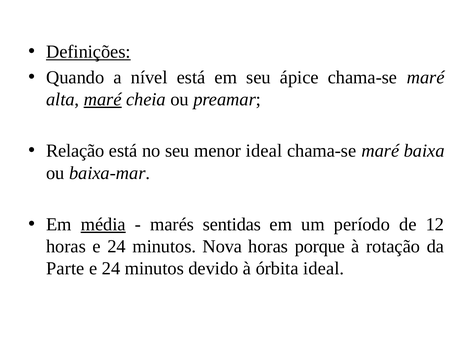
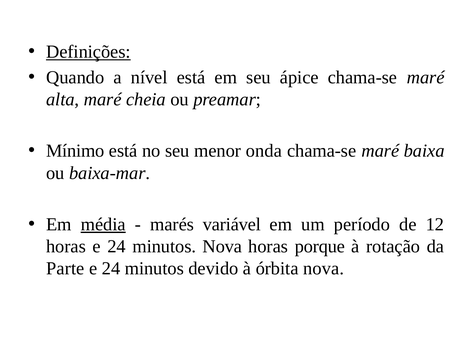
maré at (103, 99) underline: present -> none
Relação: Relação -> Mínimo
menor ideal: ideal -> onda
sentidas: sentidas -> variável
órbita ideal: ideal -> nova
